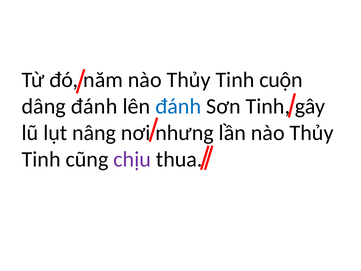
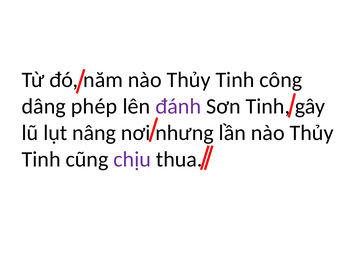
cuộn: cuộn -> công
dâng đánh: đánh -> phép
đánh at (178, 106) colour: blue -> purple
